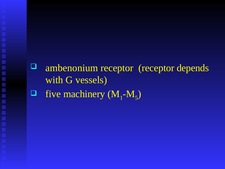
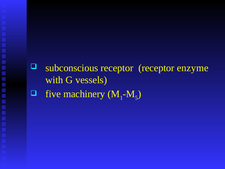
ambenonium: ambenonium -> subconscious
depends: depends -> enzyme
